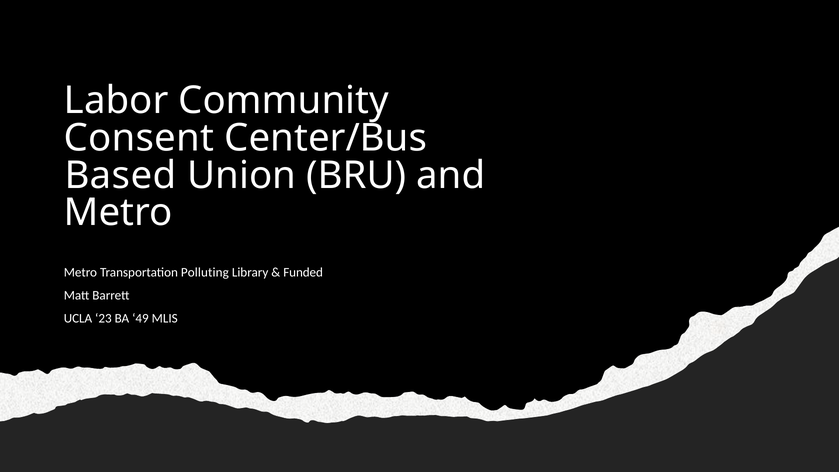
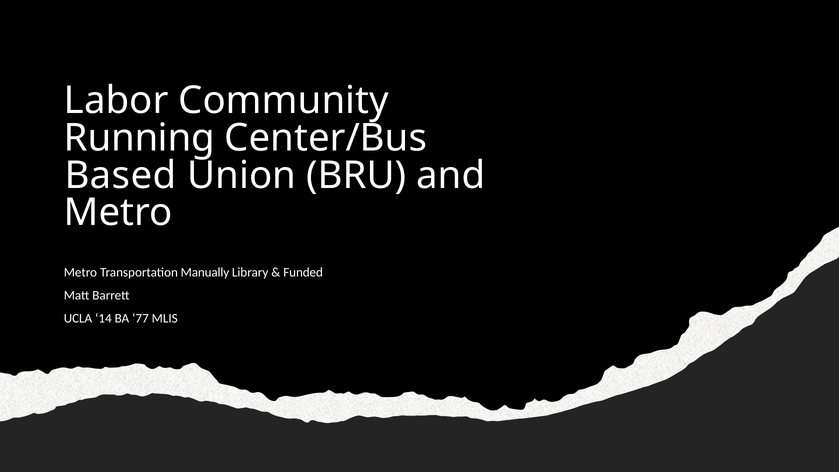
Consent: Consent -> Running
Polluting: Polluting -> Manually
23: 23 -> 14
49: 49 -> 77
